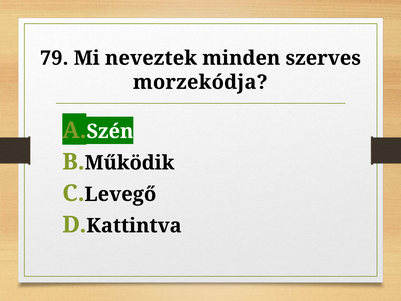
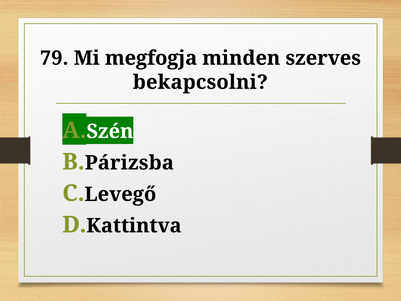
neveztek: neveztek -> megfogja
morzekódja: morzekódja -> bekapcsolni
Működik: Működik -> Párizsba
